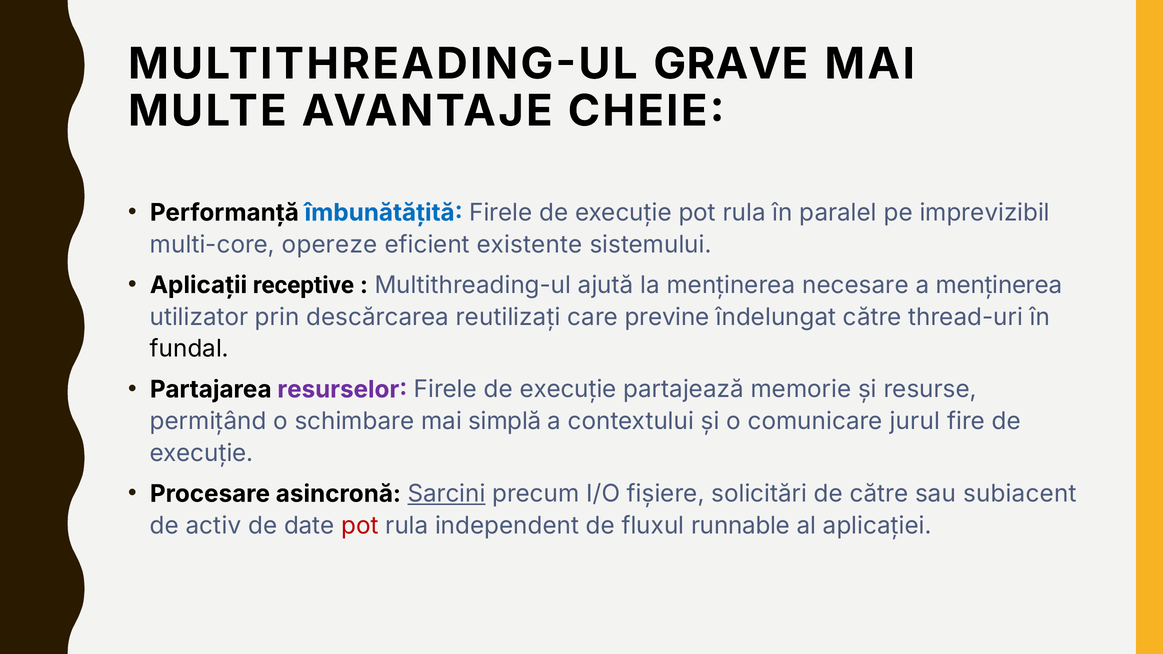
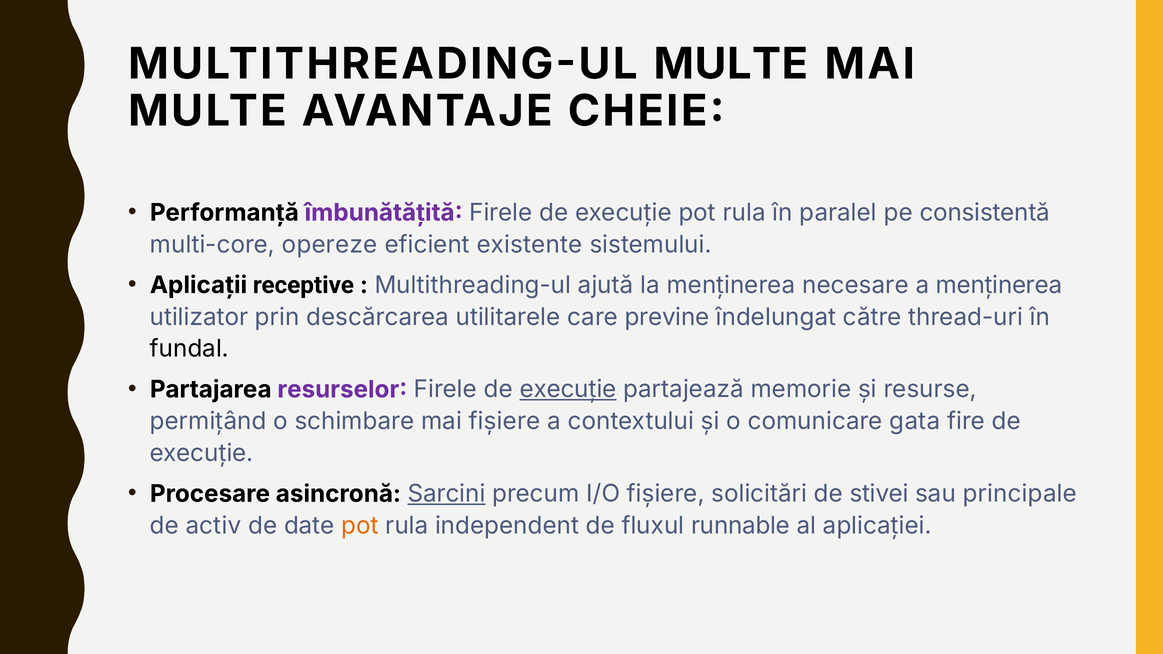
MULTITHREADING-UL GRAVE: GRAVE -> MULTE
îmbunătățită colour: blue -> purple
imprevizibil: imprevizibil -> consistentă
reutilizați: reutilizați -> utilitarele
execuție at (568, 390) underline: none -> present
mai simplă: simplă -> fișiere
jurul: jurul -> gata
de către: către -> stivei
subiacent: subiacent -> principale
pot at (360, 526) colour: red -> orange
